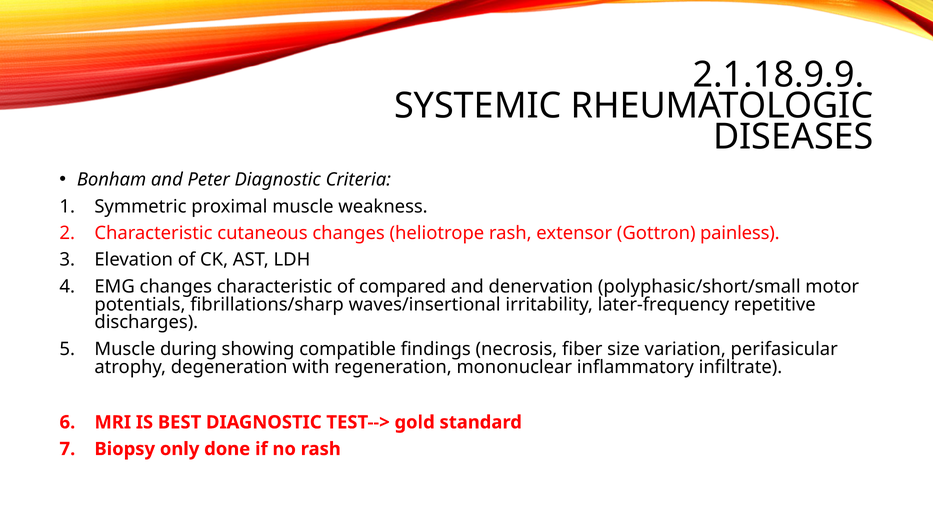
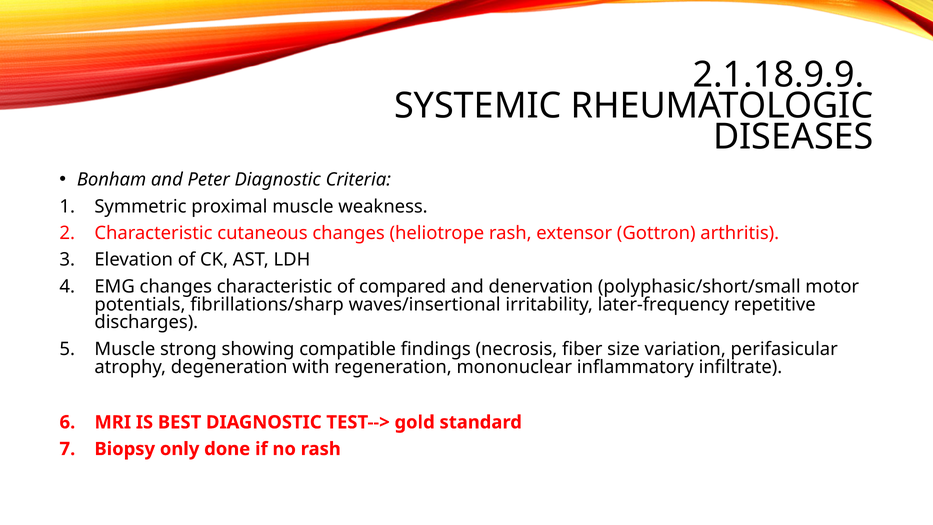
painless: painless -> arthritis
during: during -> strong
